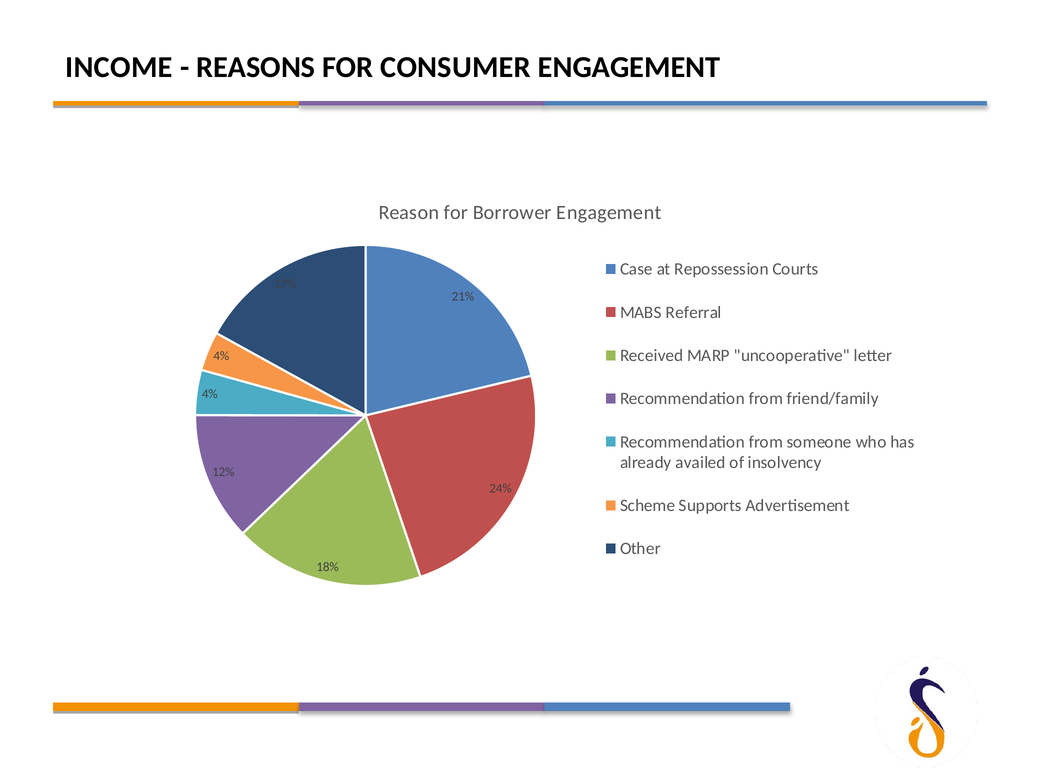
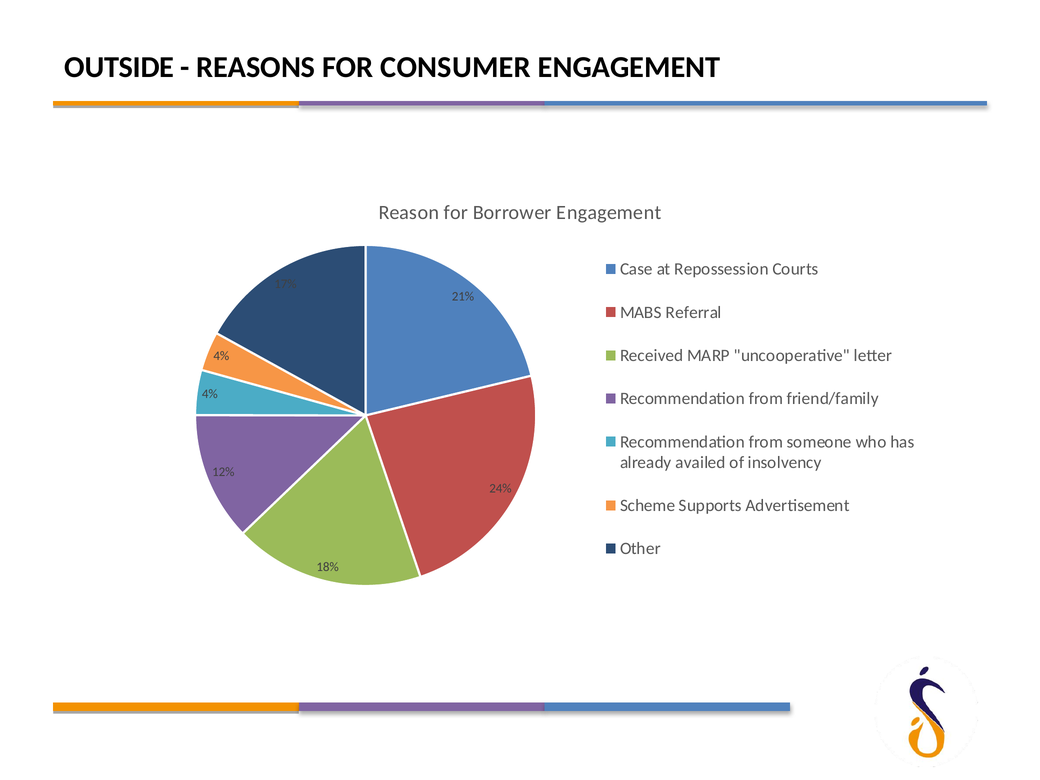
INCOME: INCOME -> OUTSIDE
